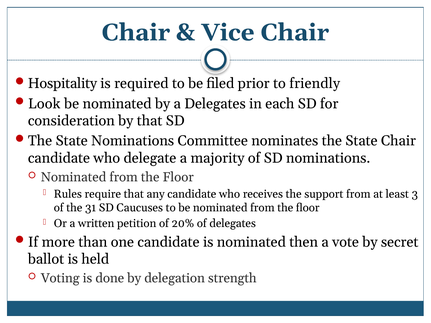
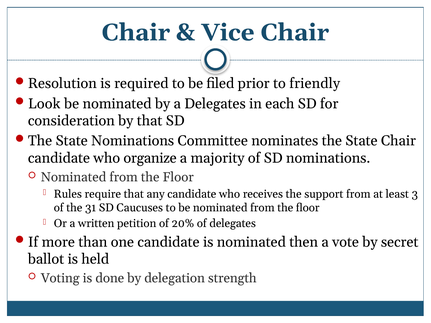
Hospitality: Hospitality -> Resolution
delegate: delegate -> organize
